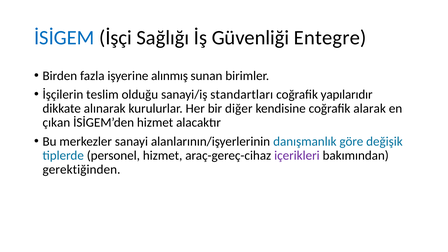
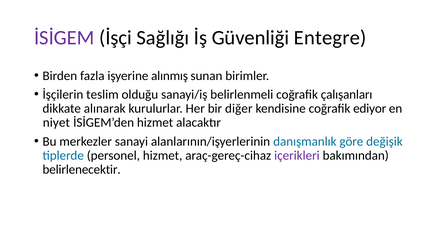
İSİGEM colour: blue -> purple
standartları: standartları -> belirlenmeli
yapılarıdır: yapılarıdır -> çalışanları
alarak: alarak -> ediyor
çıkan: çıkan -> niyet
gerektiğinden: gerektiğinden -> belirlenecektir
